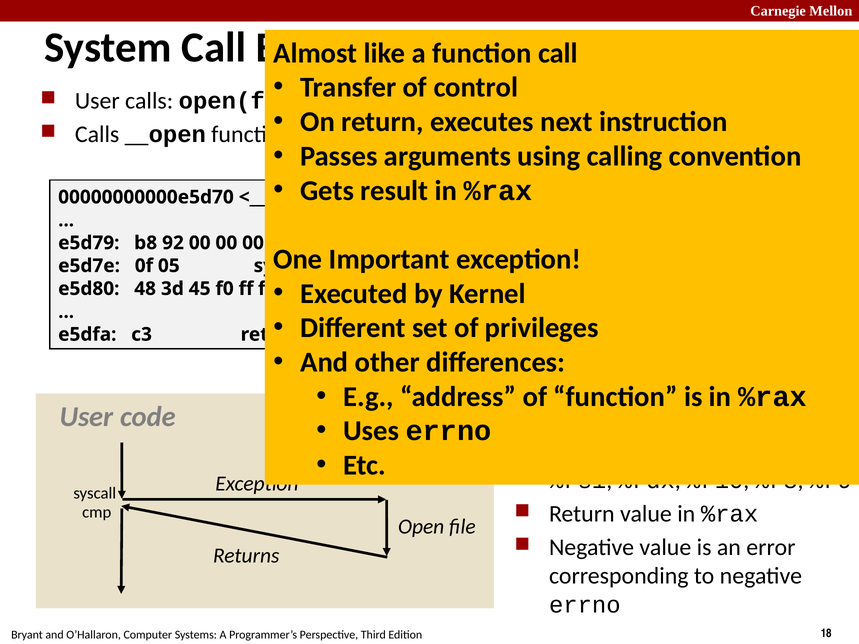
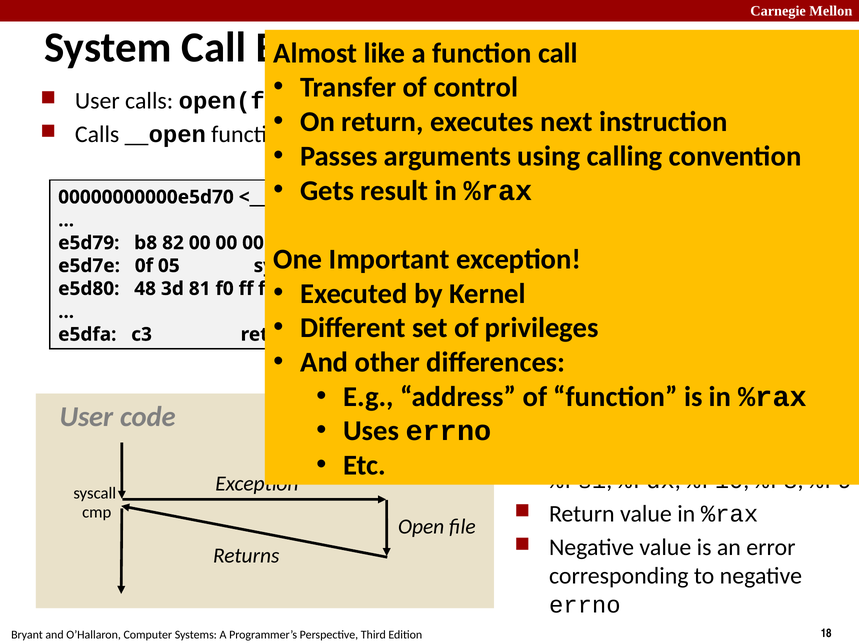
92: 92 -> 82
45: 45 -> 81
